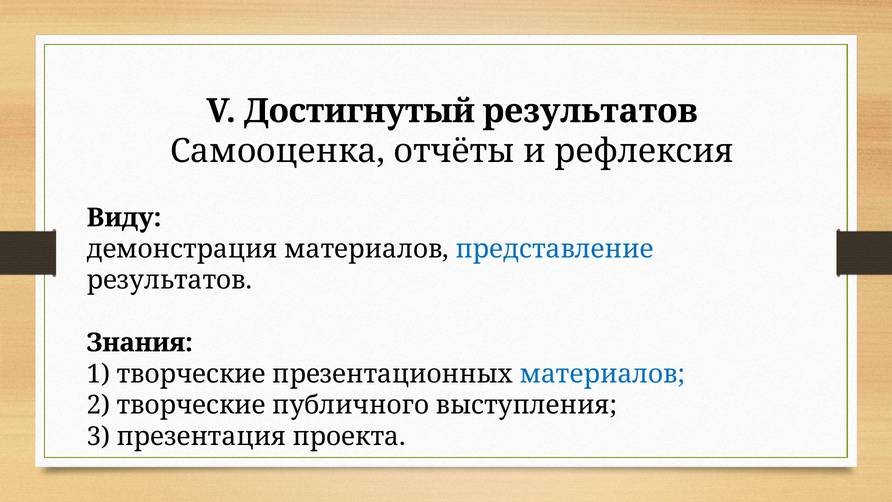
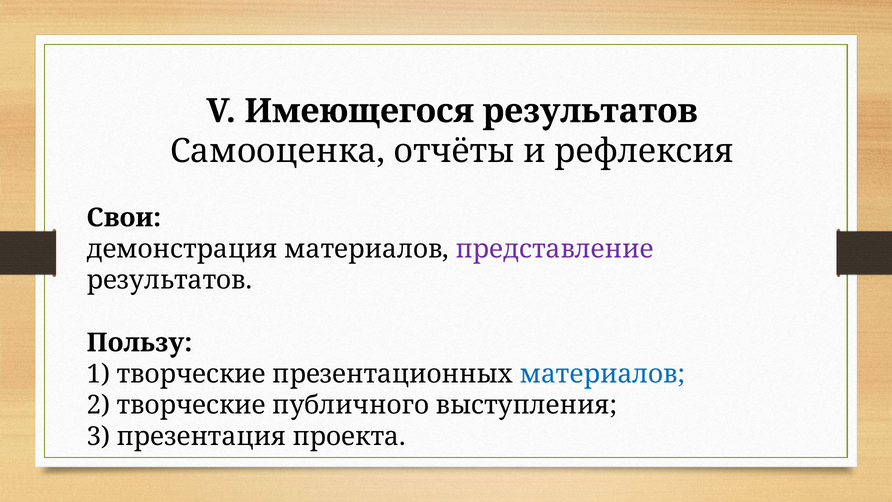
Достигнутый: Достигнутый -> Имеющегося
Виду: Виду -> Свои
представление colour: blue -> purple
Знания: Знания -> Пользу
